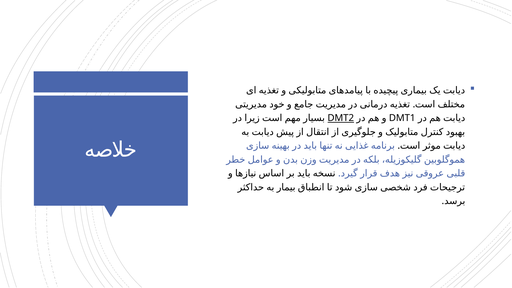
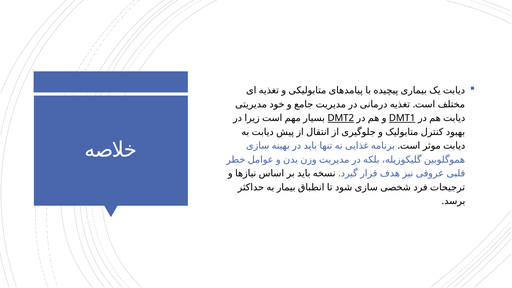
DMT1 underline: none -> present
